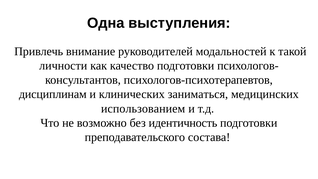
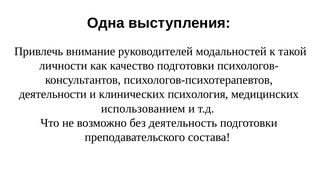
дисциплинам: дисциплинам -> деятельности
заниматься: заниматься -> психология
идентичность: идентичность -> деятельность
